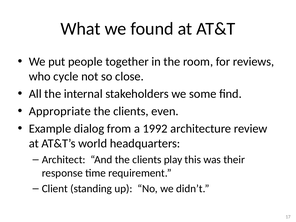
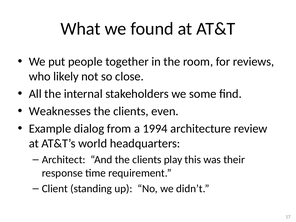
cycle: cycle -> likely
Appropriate: Appropriate -> Weaknesses
1992: 1992 -> 1994
